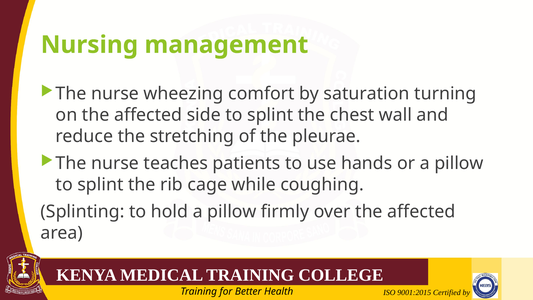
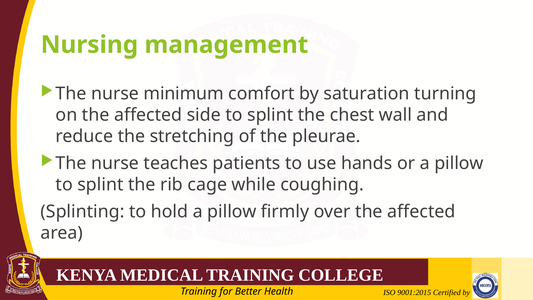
wheezing: wheezing -> minimum
